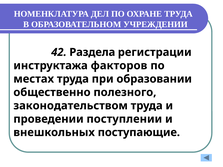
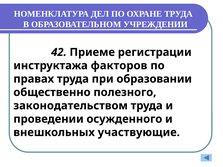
Раздела: Раздела -> Приеме
местах: местах -> правах
поступлении: поступлении -> осужденного
поступающие: поступающие -> участвующие
